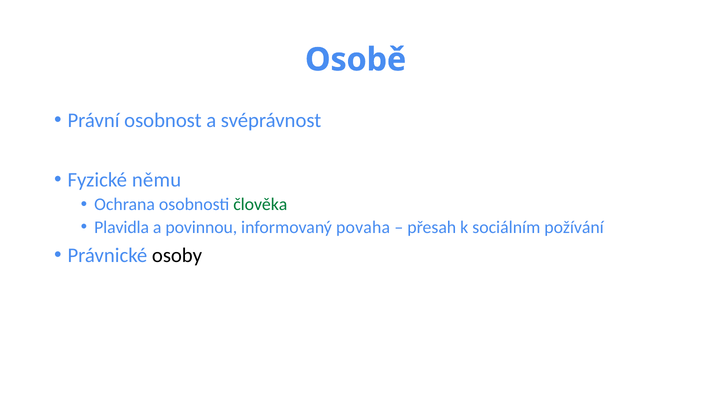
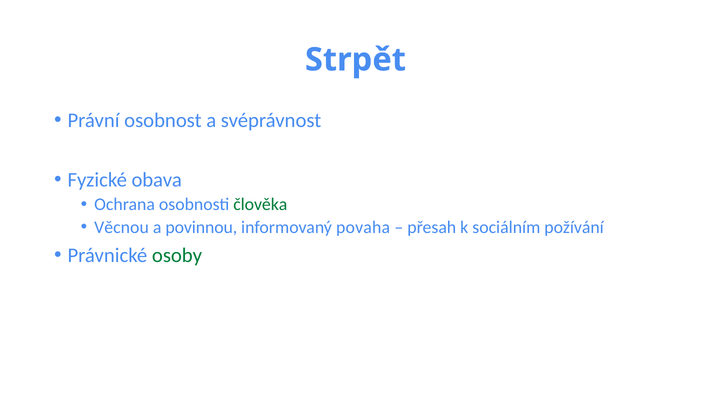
Osobě: Osobě -> Strpět
němu: němu -> obava
Plavidla: Plavidla -> Věcnou
osoby colour: black -> green
